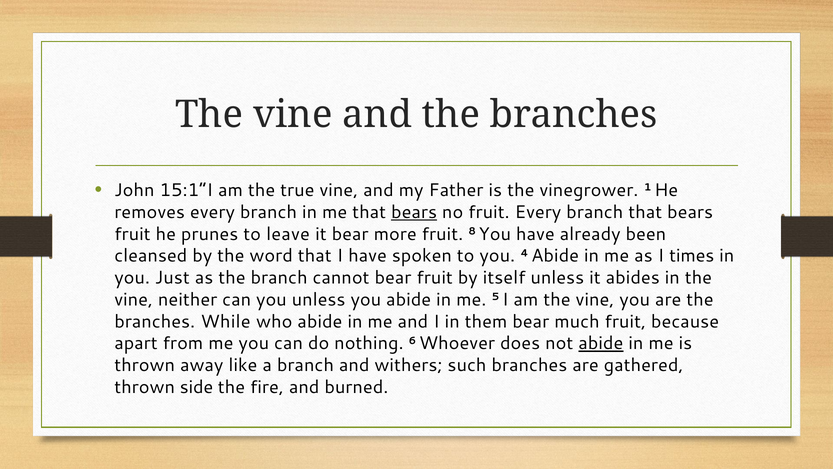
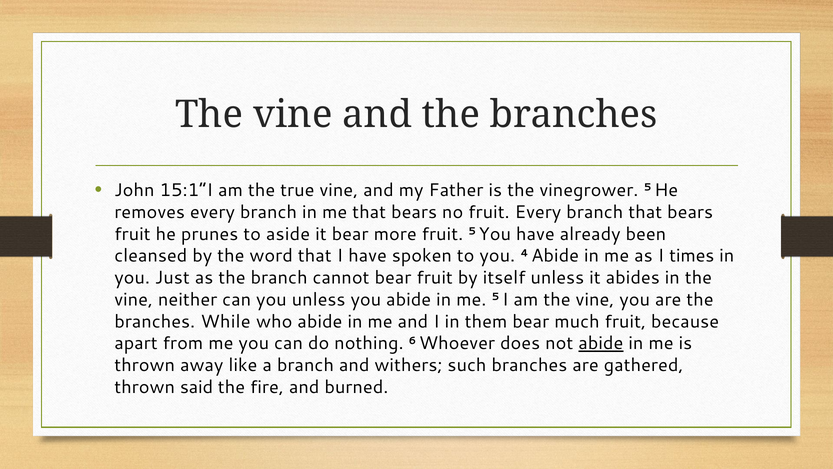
vinegrower 1: 1 -> 5
bears at (414, 212) underline: present -> none
leave: leave -> aside
fruit 8: 8 -> 5
side: side -> said
